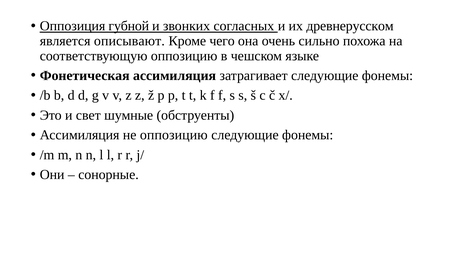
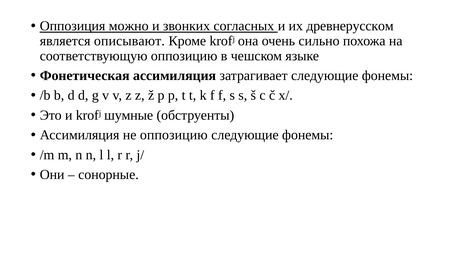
губной: губной -> можно
Кроме чего: чего -> krofʲ
и свет: свет -> krofʲ
